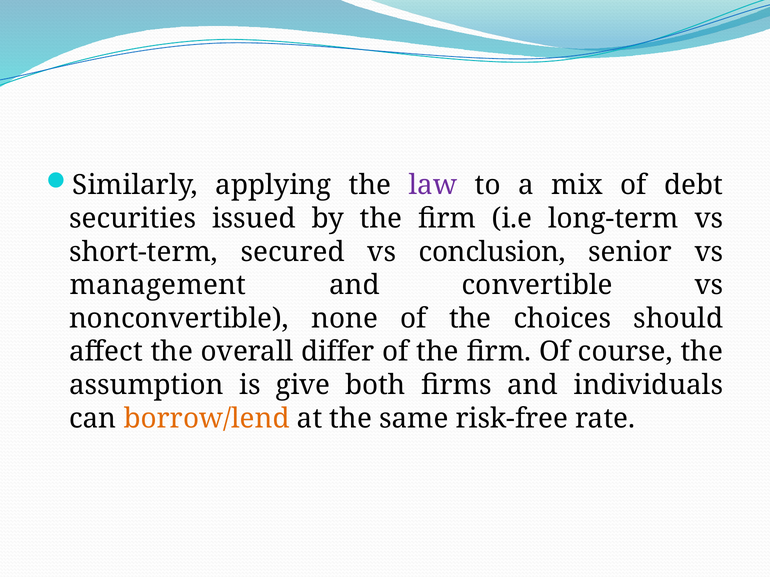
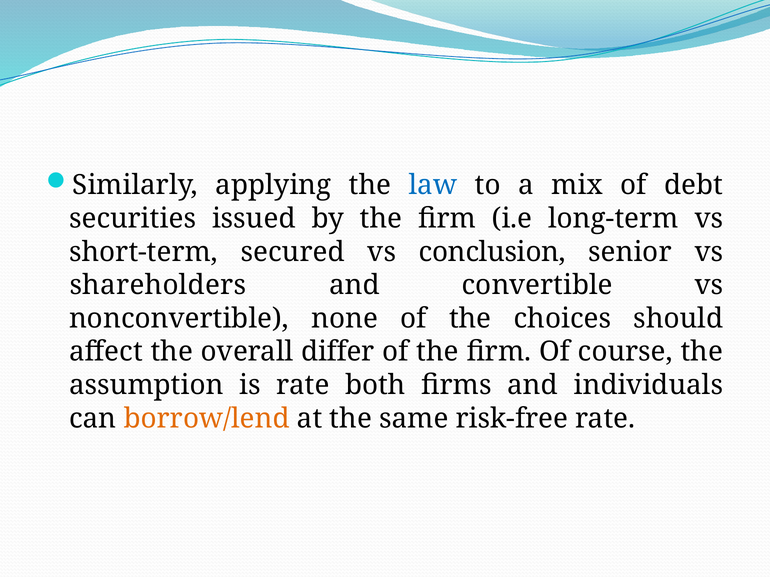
law colour: purple -> blue
management: management -> shareholders
is give: give -> rate
